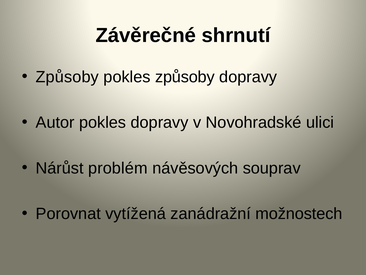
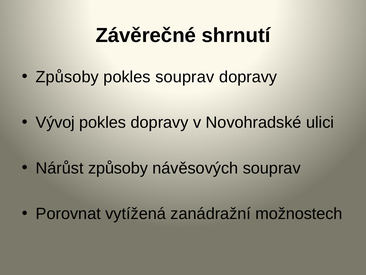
pokles způsoby: způsoby -> souprav
Autor: Autor -> Vývoj
Nárůst problém: problém -> způsoby
